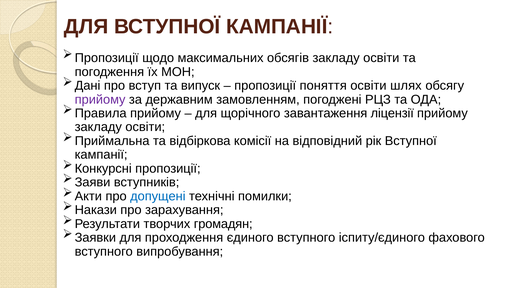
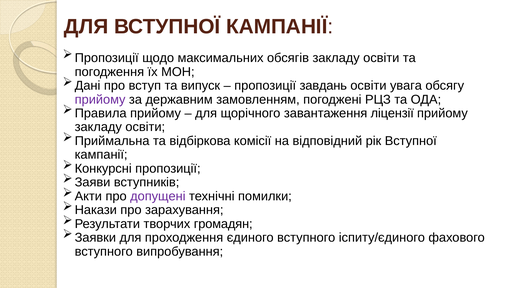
поняття: поняття -> завдань
шлях: шлях -> увага
допущені colour: blue -> purple
